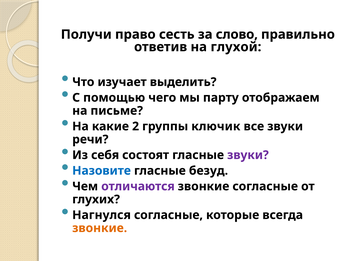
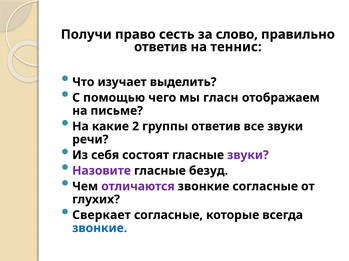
глухой: глухой -> теннис
парту: парту -> гласн
группы ключик: ключик -> ответив
Назовите colour: blue -> purple
Нагнулся: Нагнулся -> Сверкает
звонкие at (100, 229) colour: orange -> blue
